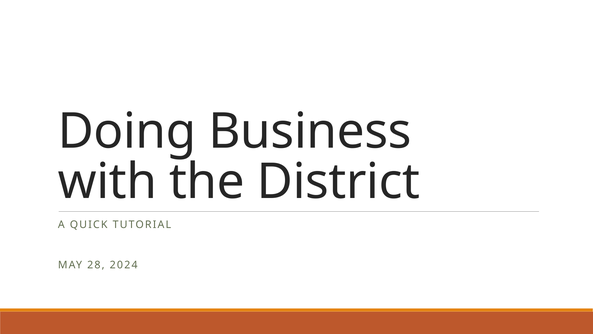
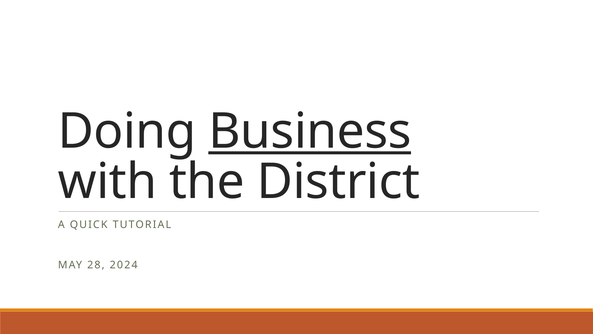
Business underline: none -> present
